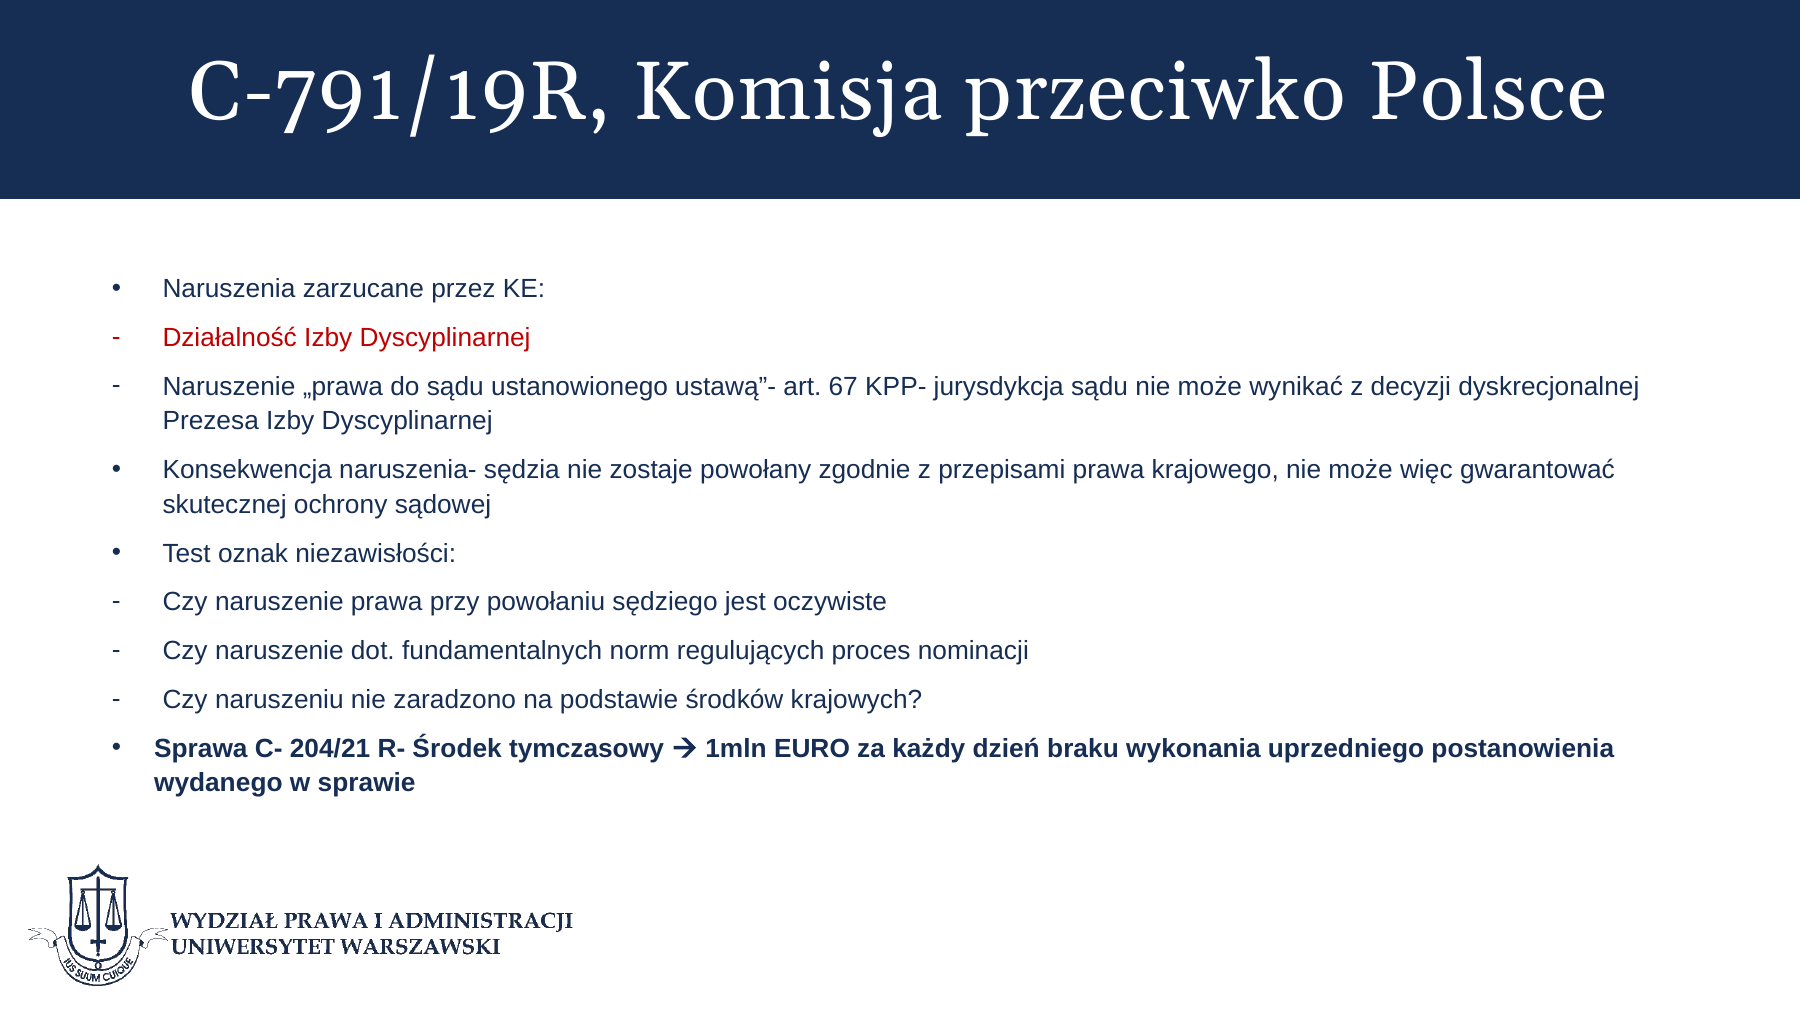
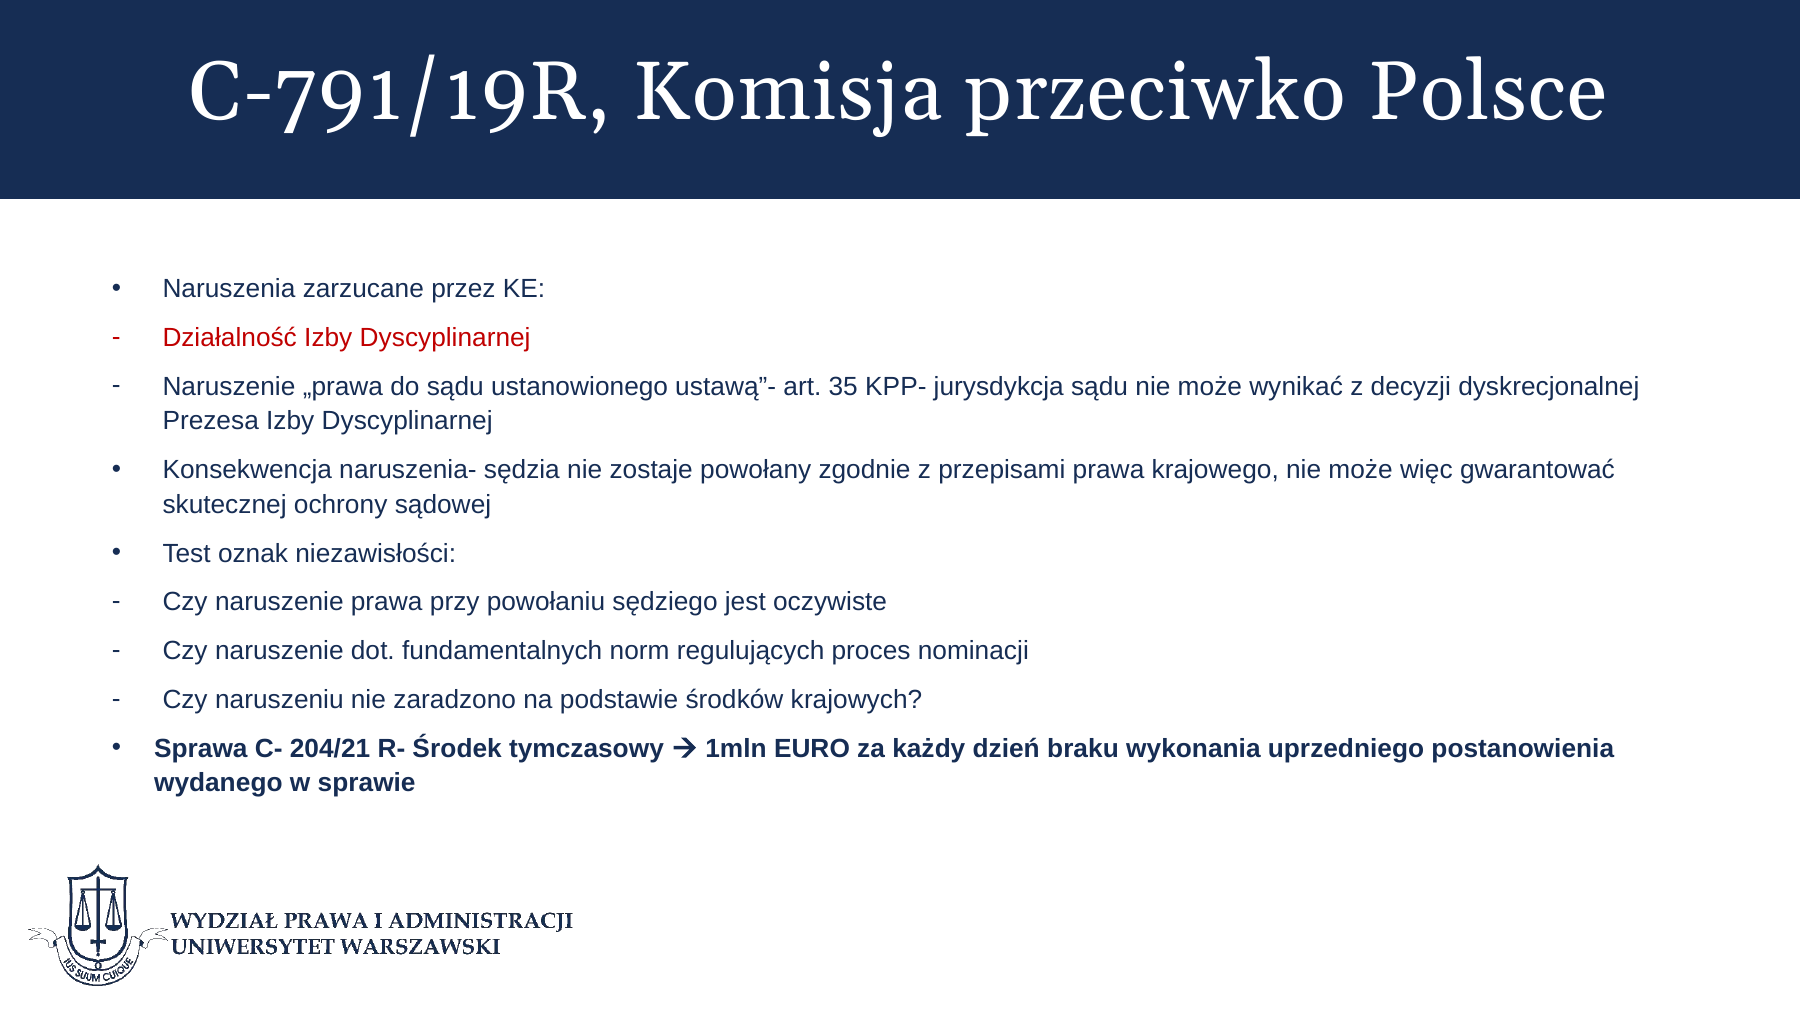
67: 67 -> 35
